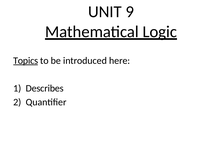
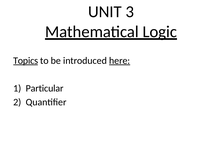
9: 9 -> 3
here underline: none -> present
Describes: Describes -> Particular
